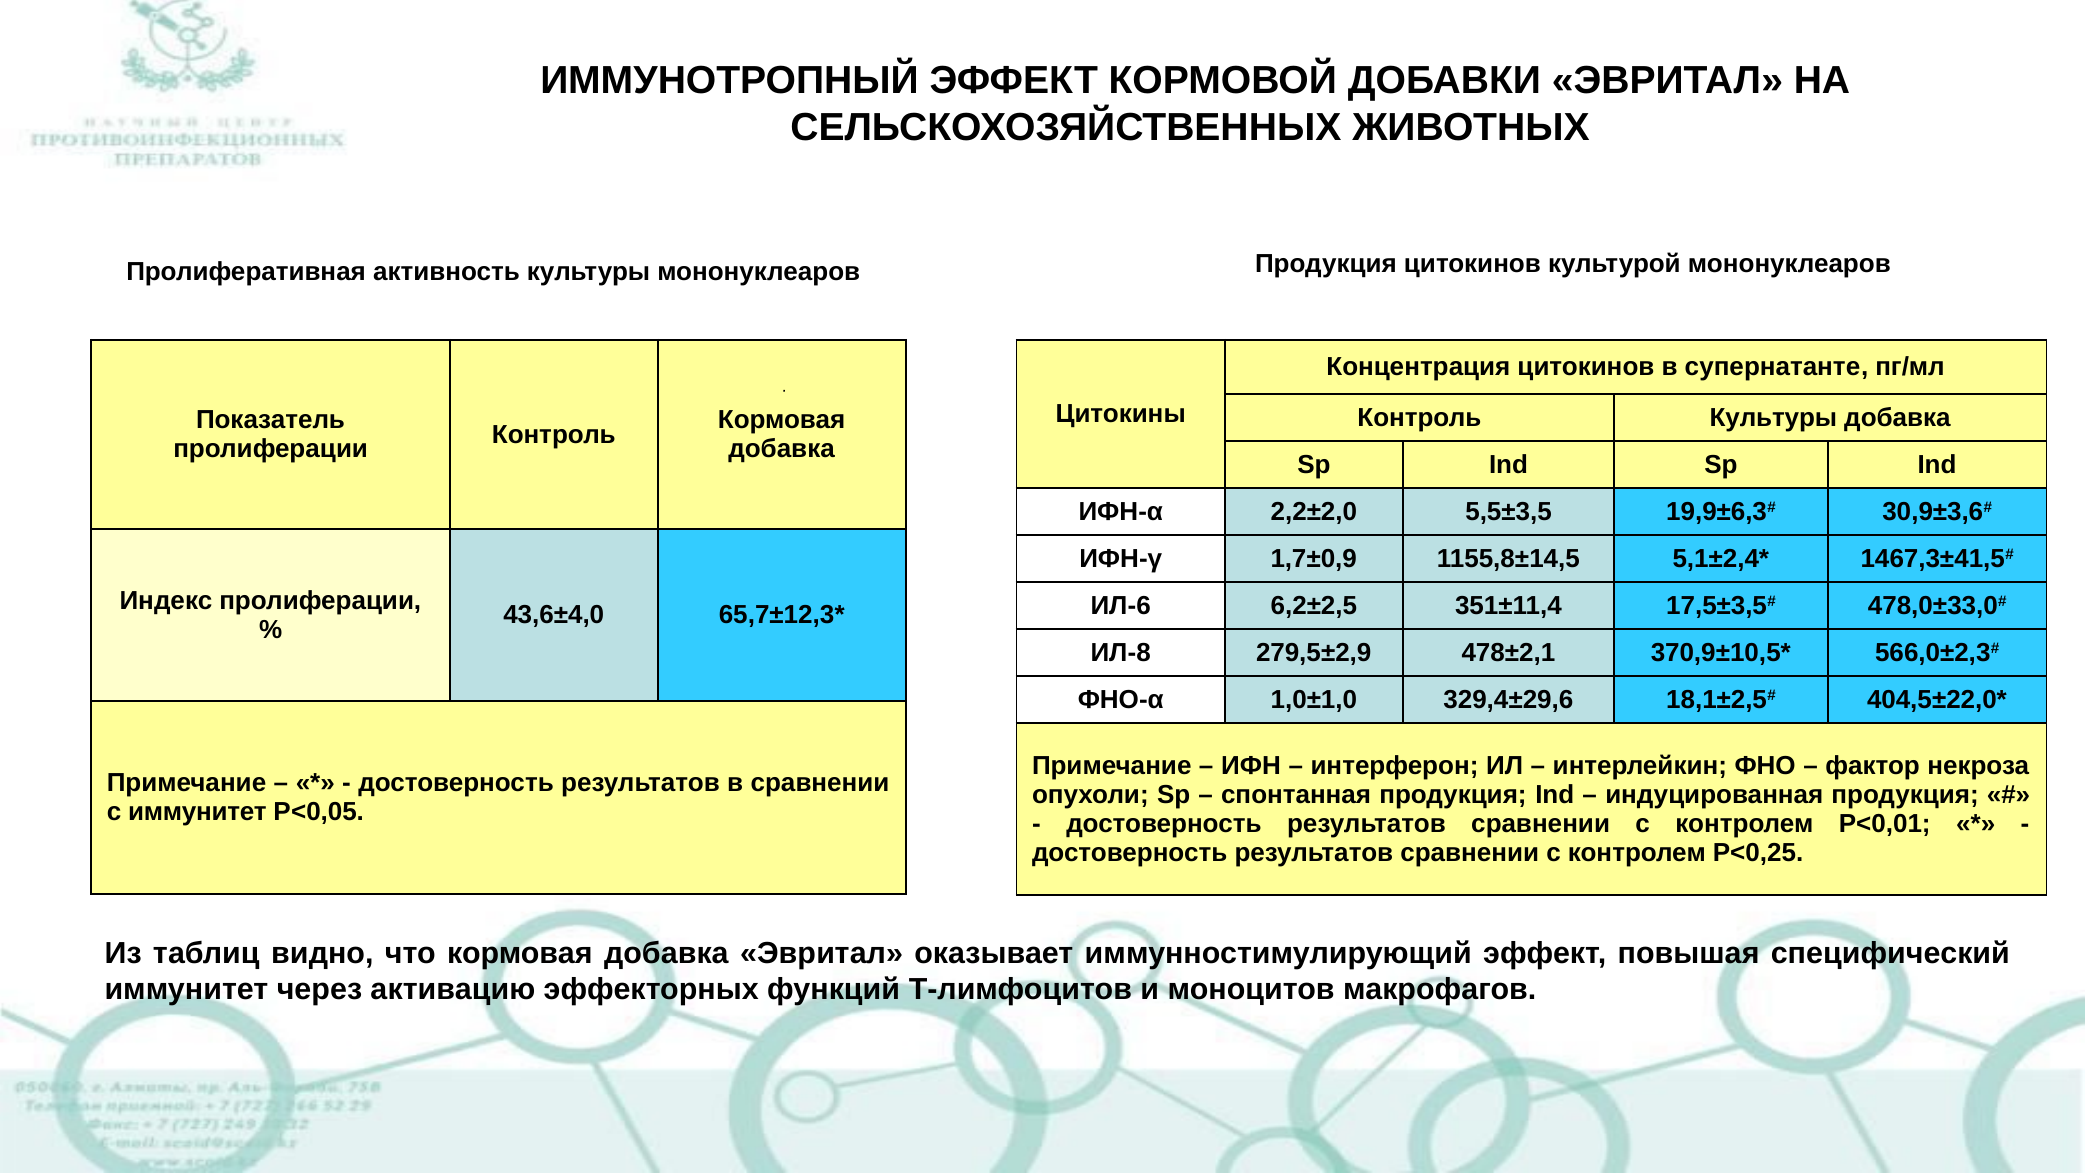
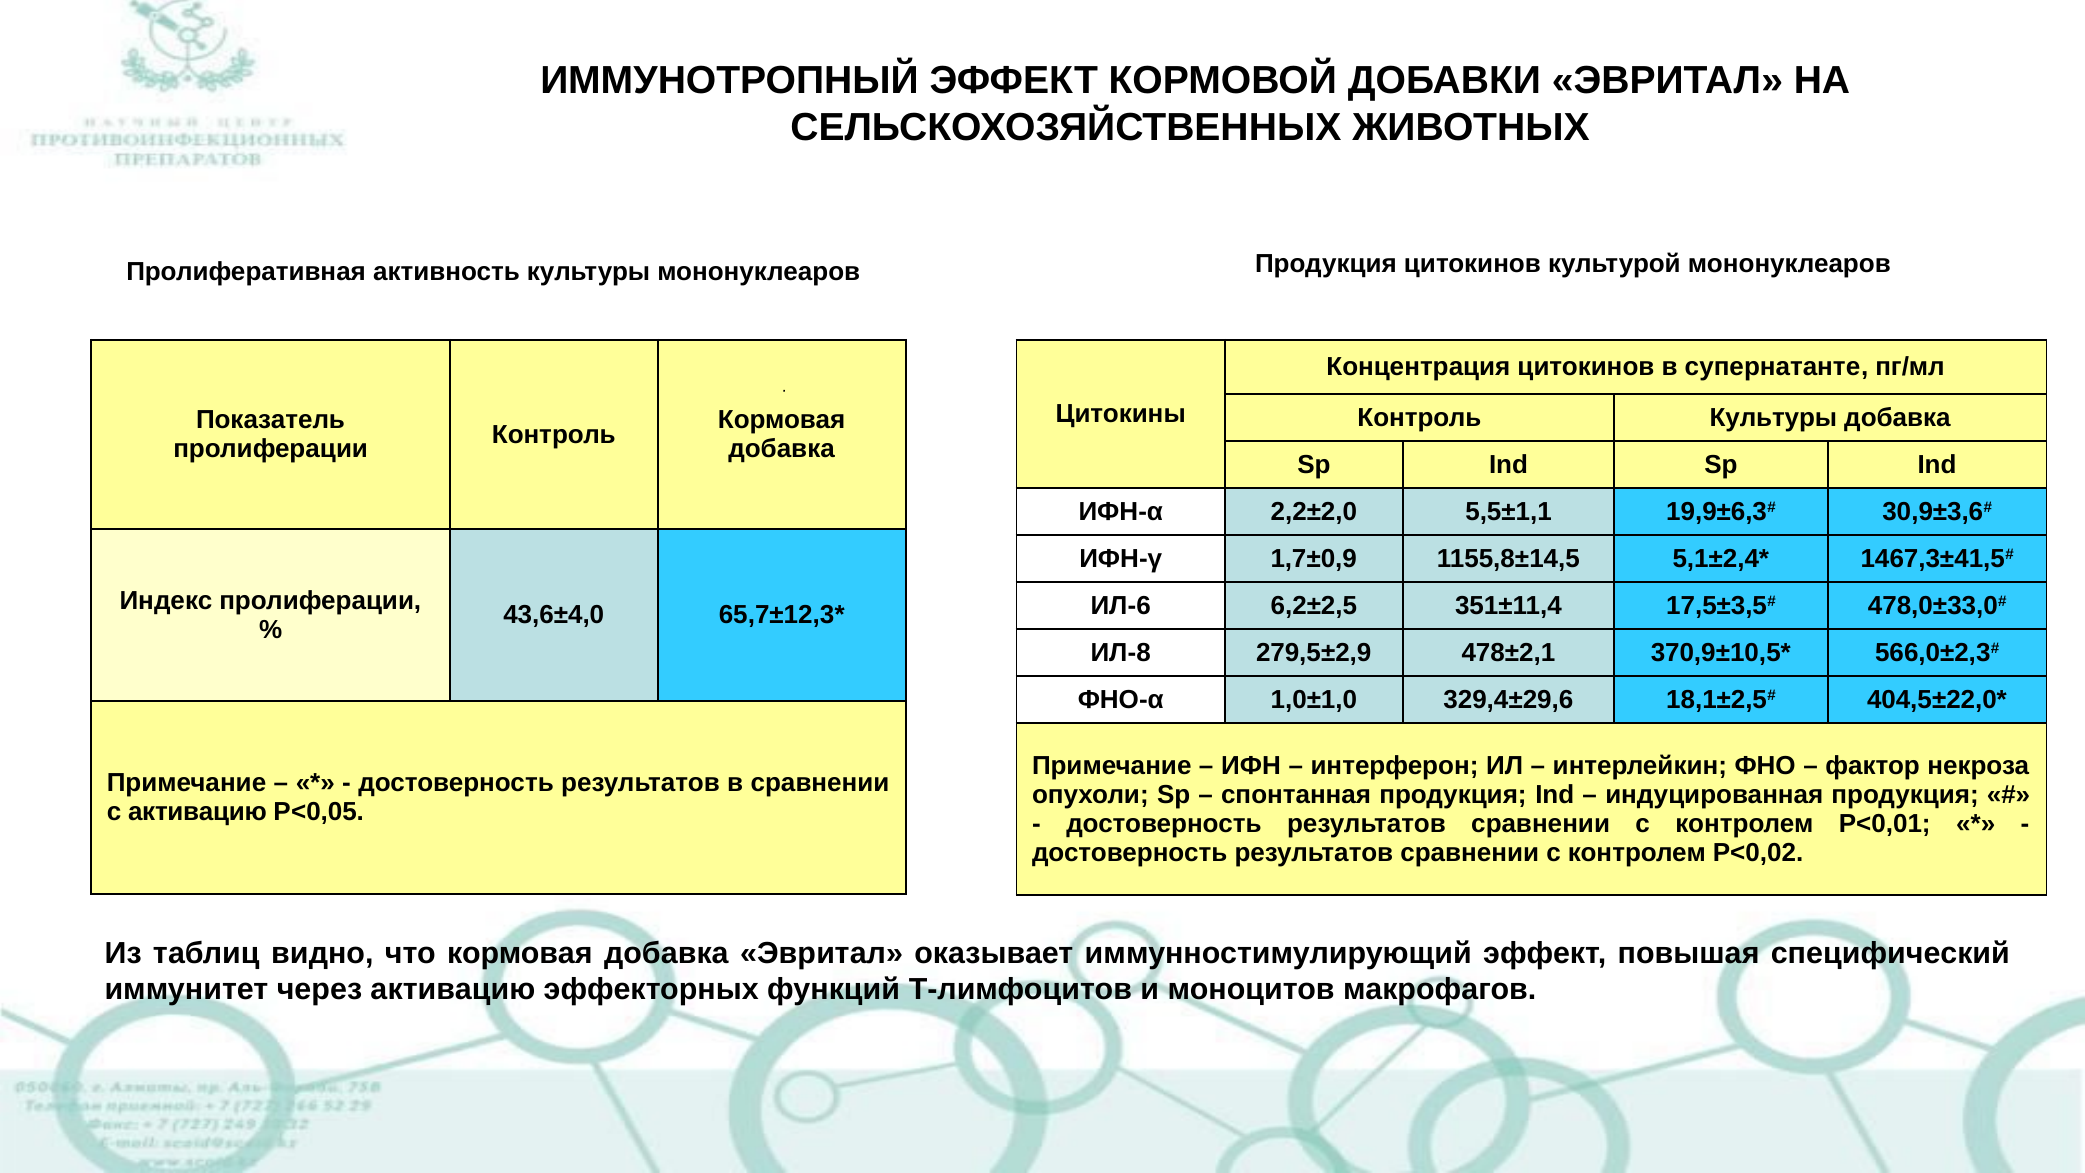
5,5±3,5: 5,5±3,5 -> 5,5±1,1
с иммунитет: иммунитет -> активацию
Р<0,25: Р<0,25 -> Р<0,02
